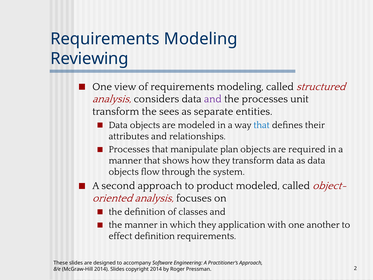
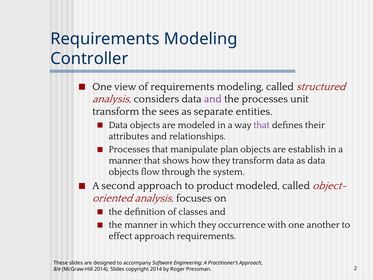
Reviewing: Reviewing -> Controller
that at (262, 125) colour: blue -> purple
required: required -> establish
application: application -> occurrence
effect definition: definition -> approach
